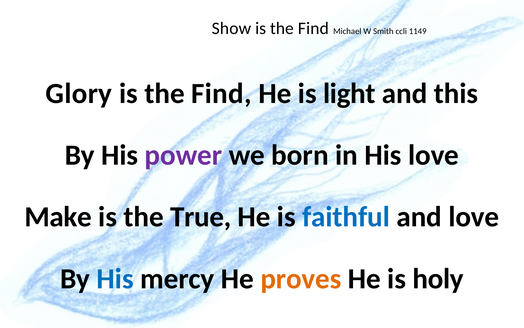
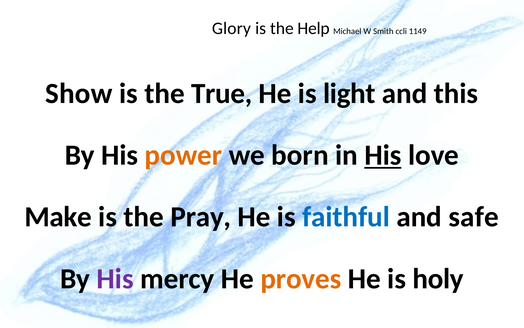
Show: Show -> Glory
Find at (313, 28): Find -> Help
Glory: Glory -> Show
Find at (221, 93): Find -> True
power colour: purple -> orange
His at (383, 155) underline: none -> present
True: True -> Pray
and love: love -> safe
His at (115, 278) colour: blue -> purple
